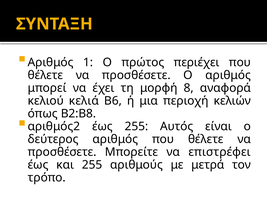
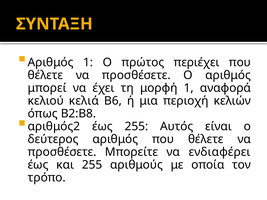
μορφή 8: 8 -> 1
επιστρέφει: επιστρέφει -> ενδιαφέρει
μετρά: μετρά -> οποία
